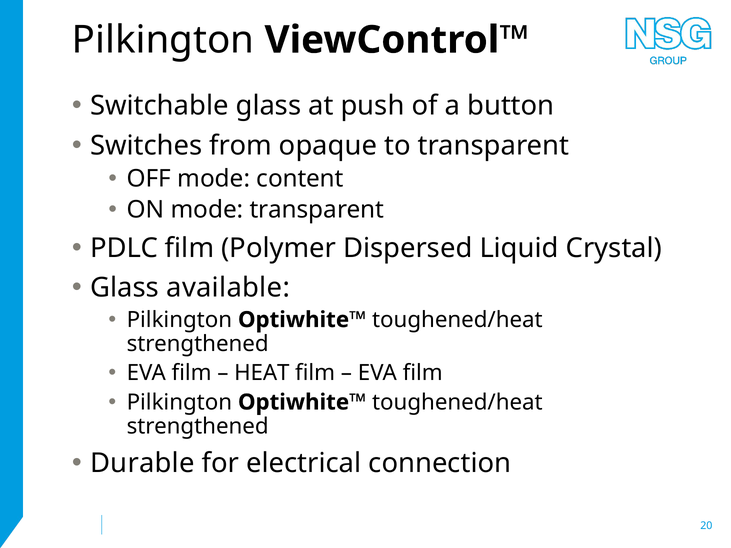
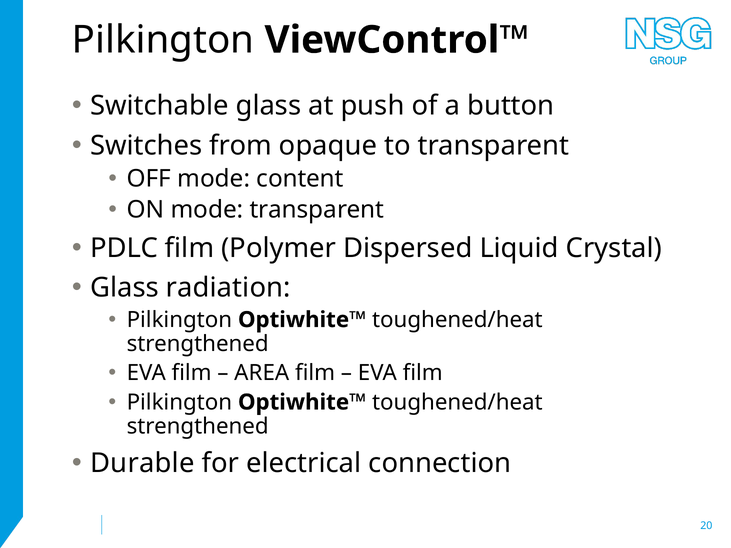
available: available -> radiation
HEAT: HEAT -> AREA
